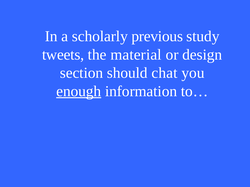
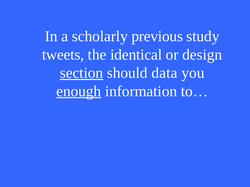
material: material -> identical
section underline: none -> present
chat: chat -> data
